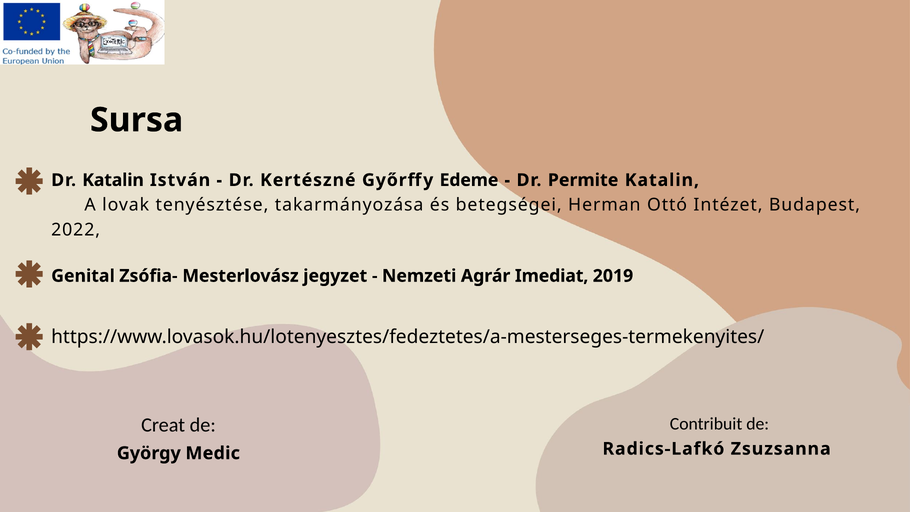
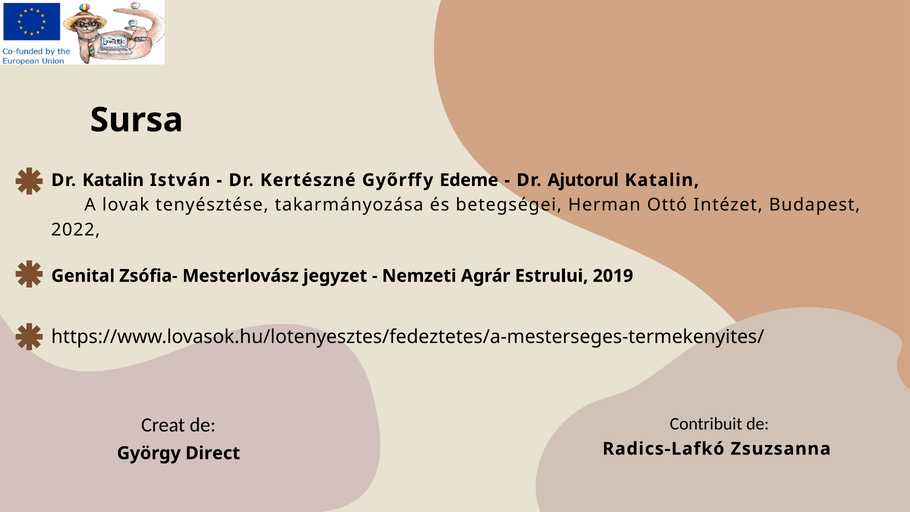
Permite: Permite -> Ajutorul
Imediat: Imediat -> Estrului
Medic: Medic -> Direct
